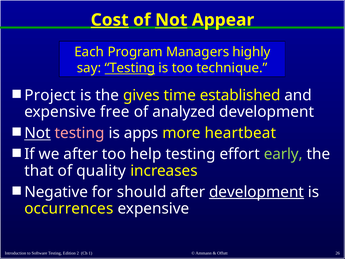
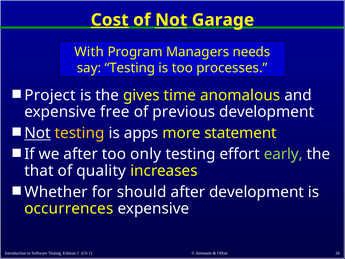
Appear: Appear -> Garage
Each: Each -> With
highly: highly -> needs
Testing at (130, 68) underline: present -> none
technique: technique -> processes
established: established -> anomalous
analyzed: analyzed -> previous
testing at (80, 133) colour: pink -> yellow
heartbeat: heartbeat -> statement
help: help -> only
Negative: Negative -> Whether
development at (257, 192) underline: present -> none
